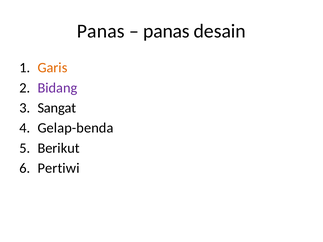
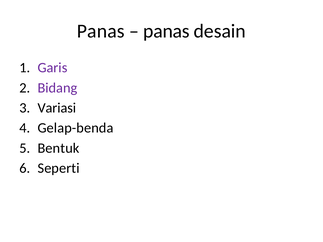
Garis colour: orange -> purple
Sangat: Sangat -> Variasi
Berikut: Berikut -> Bentuk
Pertiwi: Pertiwi -> Seperti
